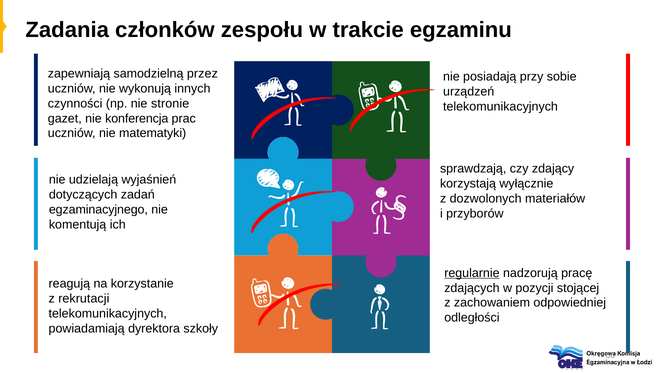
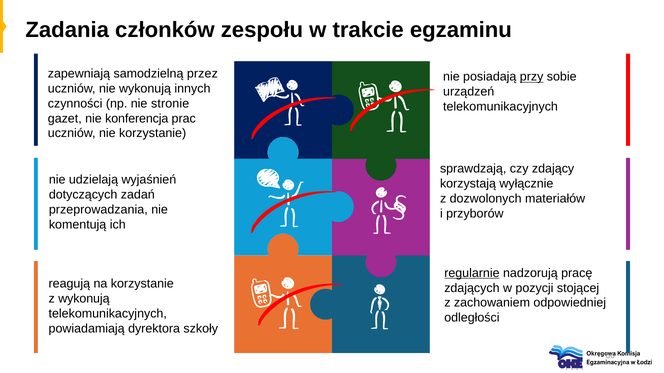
przy underline: none -> present
nie matematyki: matematyki -> korzystanie
egzaminacyjnego: egzaminacyjnego -> przeprowadzania
z rekrutacji: rekrutacji -> wykonują
